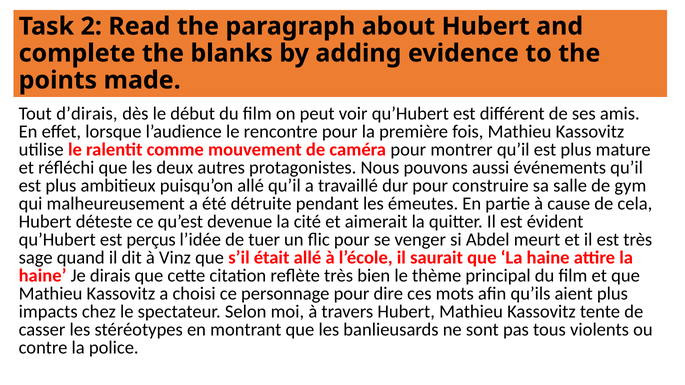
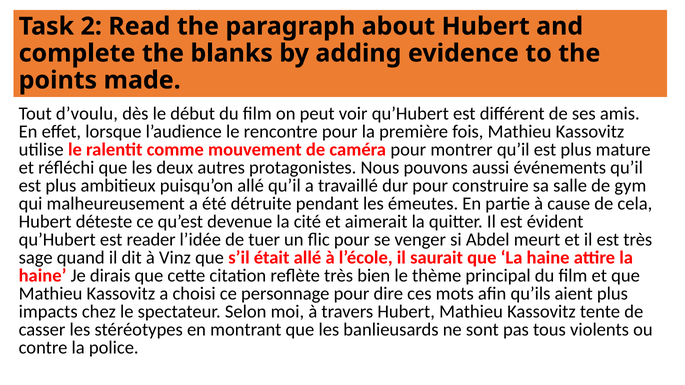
d’dirais: d’dirais -> d’voulu
perçus: perçus -> reader
